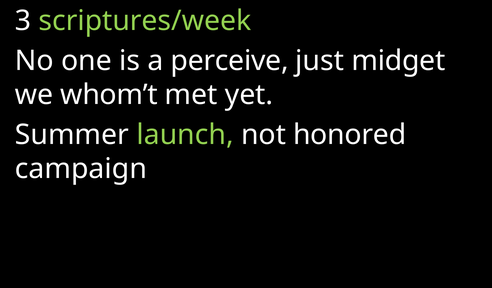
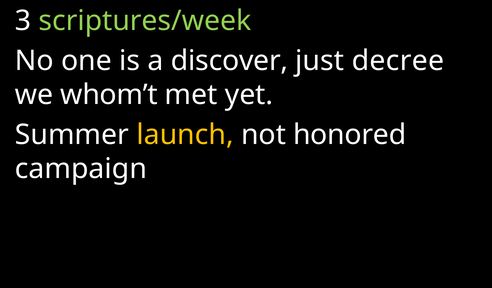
perceive: perceive -> discover
midget: midget -> decree
launch colour: light green -> yellow
